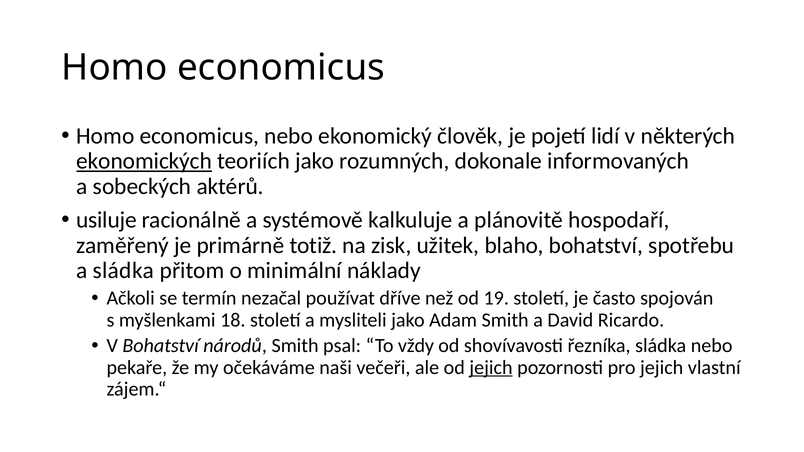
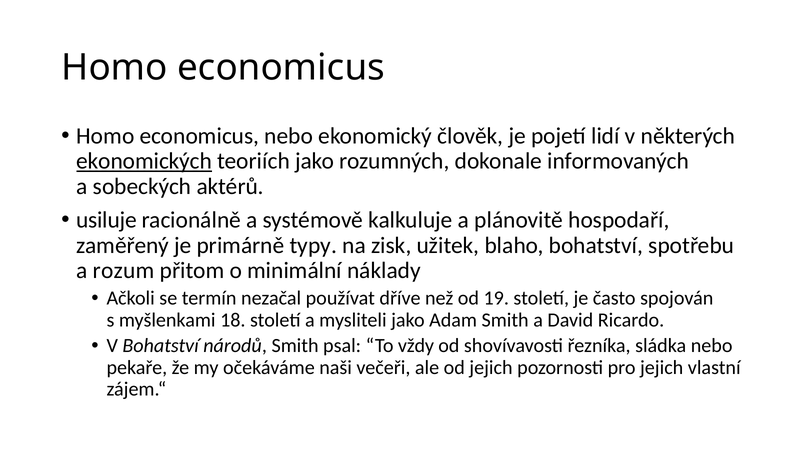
totiž: totiž -> typy
a sládka: sládka -> rozum
jejich at (491, 368) underline: present -> none
